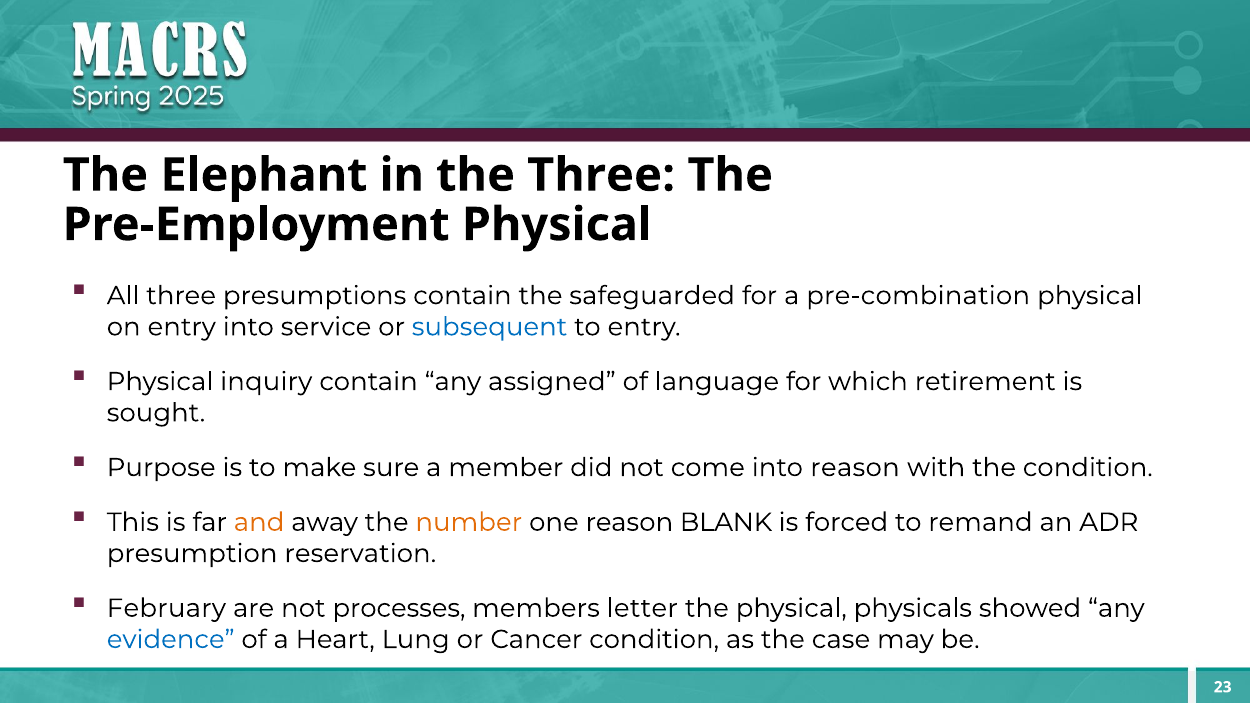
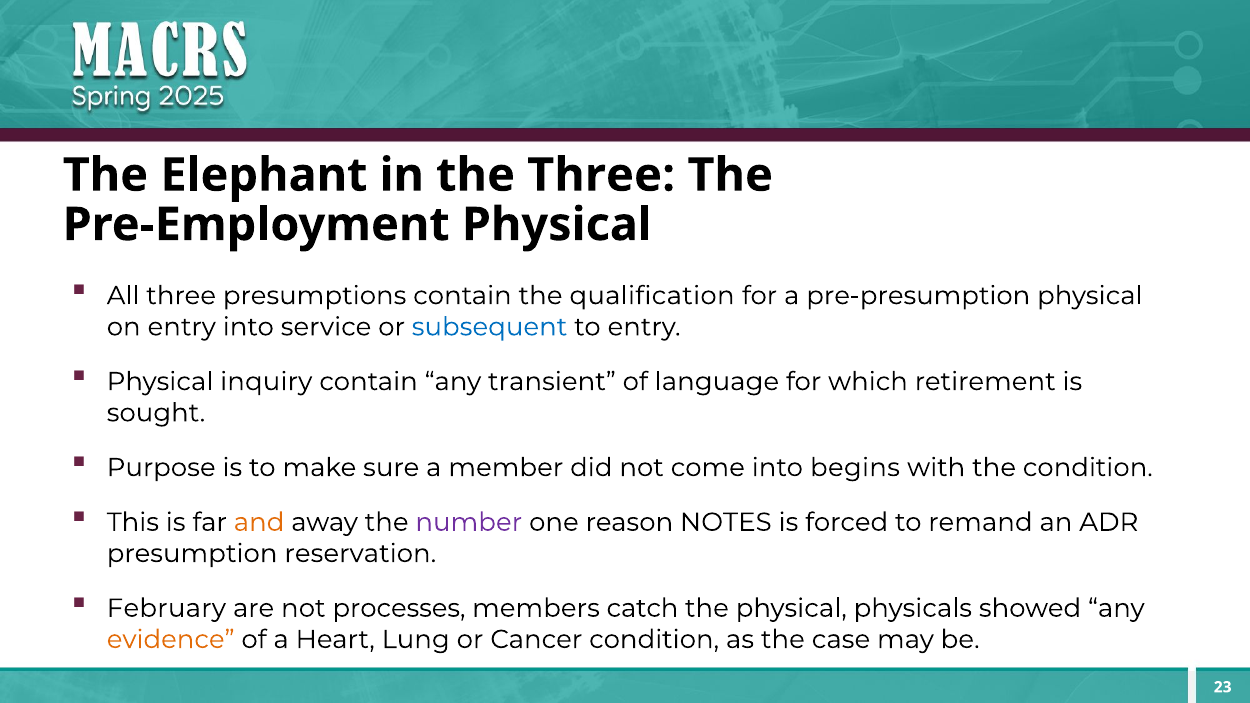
safeguarded: safeguarded -> qualification
pre-combination: pre-combination -> pre-presumption
assigned: assigned -> transient
into reason: reason -> begins
number colour: orange -> purple
BLANK: BLANK -> NOTES
letter: letter -> catch
evidence colour: blue -> orange
